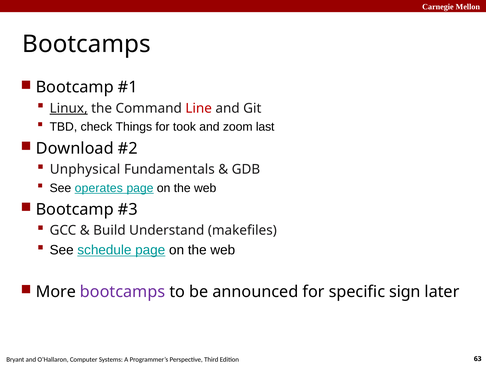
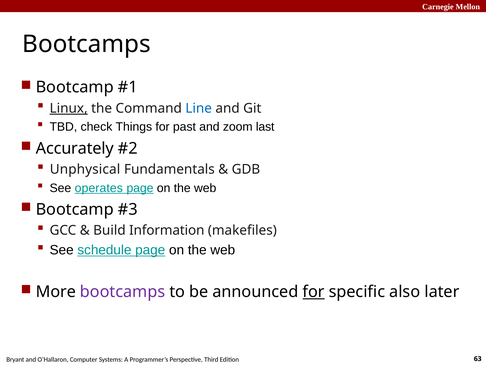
Line colour: red -> blue
took: took -> past
Download: Download -> Accurately
Understand: Understand -> Information
for at (314, 291) underline: none -> present
sign: sign -> also
